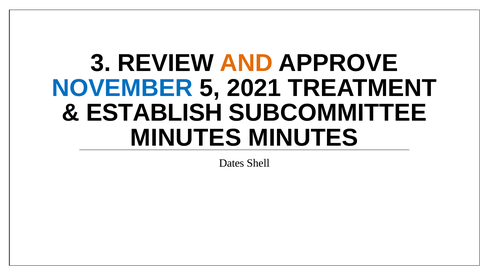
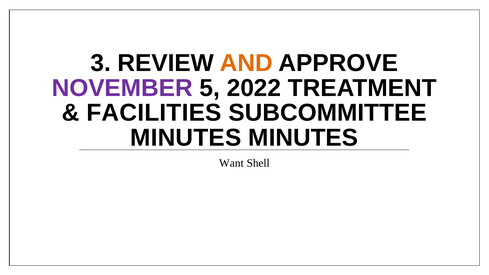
NOVEMBER colour: blue -> purple
2021: 2021 -> 2022
ESTABLISH: ESTABLISH -> FACILITIES
Dates: Dates -> Want
